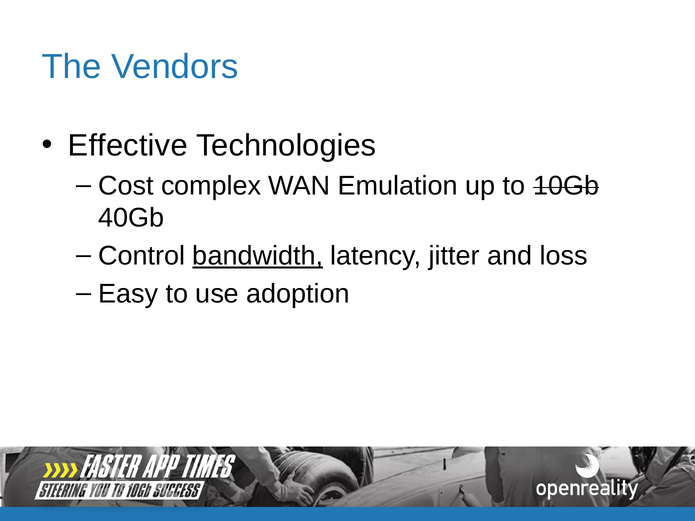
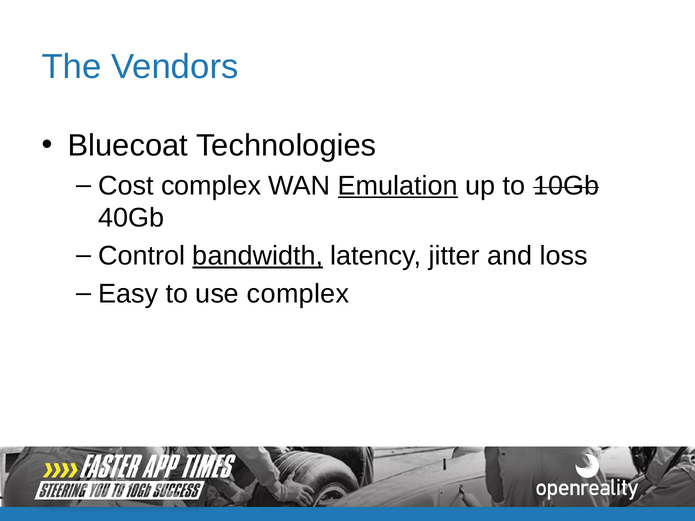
Effective: Effective -> Bluecoat
Emulation underline: none -> present
use adoption: adoption -> complex
